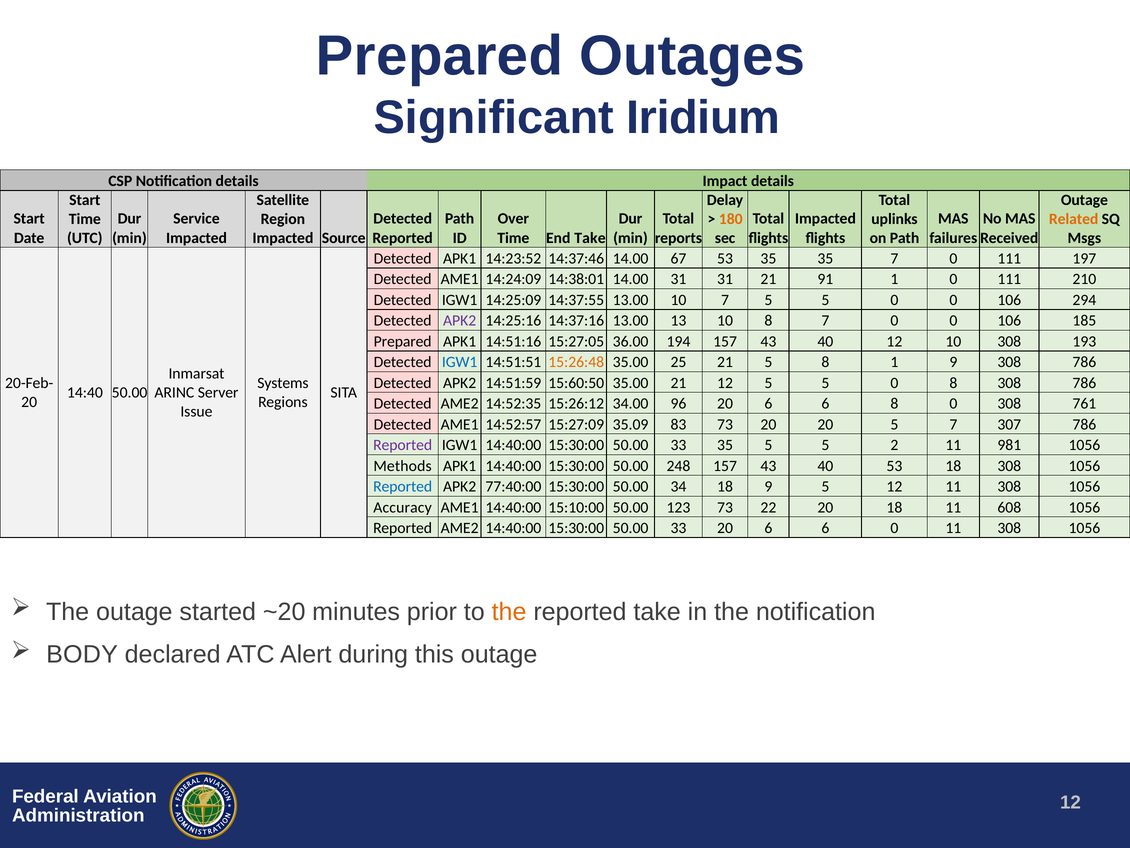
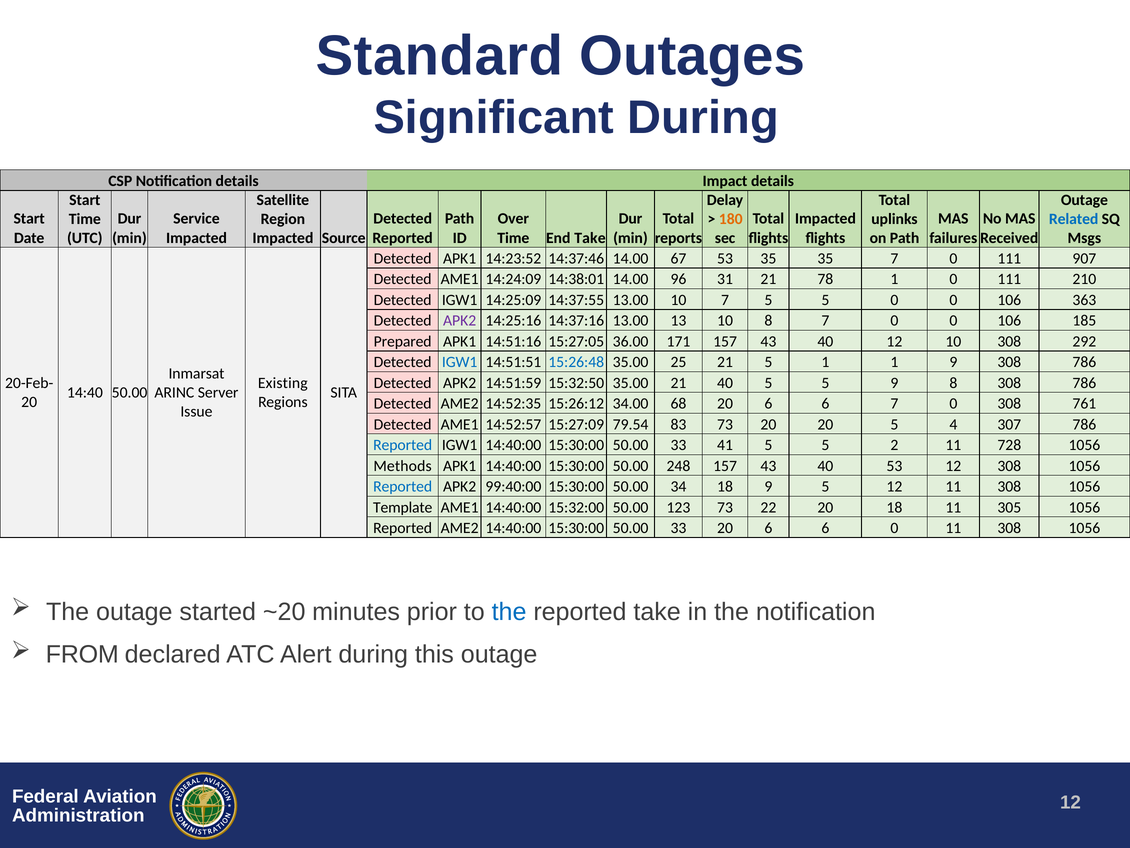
Prepared at (440, 56): Prepared -> Standard
Significant Iridium: Iridium -> During
Related colour: orange -> blue
197: 197 -> 907
14.00 31: 31 -> 96
91: 91 -> 78
294: 294 -> 363
194: 194 -> 171
193: 193 -> 292
15:26:48 colour: orange -> blue
5 8: 8 -> 1
Systems: Systems -> Existing
15:60:50: 15:60:50 -> 15:32:50
21 12: 12 -> 40
0 at (894, 383): 0 -> 9
96: 96 -> 68
6 8: 8 -> 7
35.09: 35.09 -> 79.54
5 7: 7 -> 4
Reported at (403, 445) colour: purple -> blue
33 35: 35 -> 41
981: 981 -> 728
53 18: 18 -> 12
77:40:00: 77:40:00 -> 99:40:00
Accuracy: Accuracy -> Template
15:10:00: 15:10:00 -> 15:32:00
608: 608 -> 305
the at (509, 611) colour: orange -> blue
BODY: BODY -> FROM
